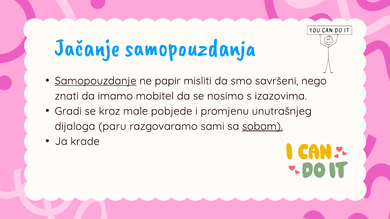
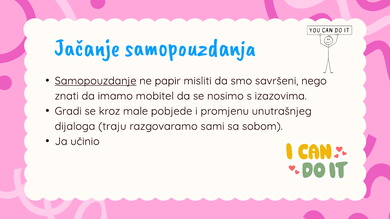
paru: paru -> traju
sobom underline: present -> none
krade: krade -> učinio
